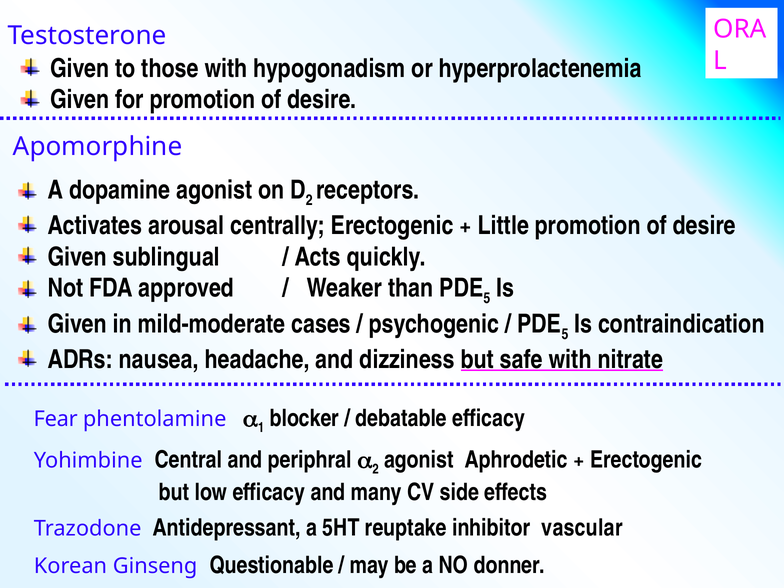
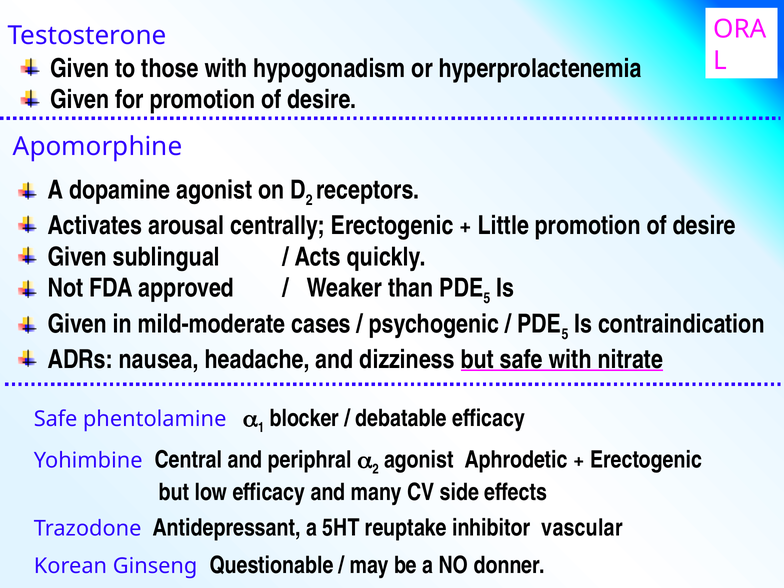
Fear at (56, 419): Fear -> Safe
